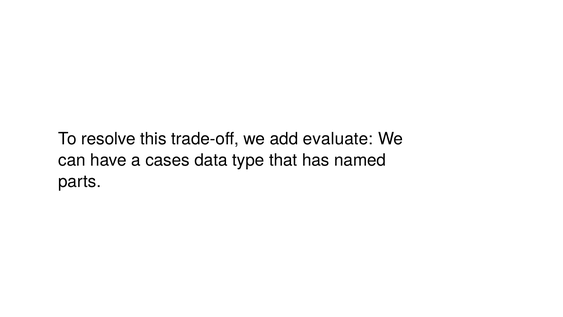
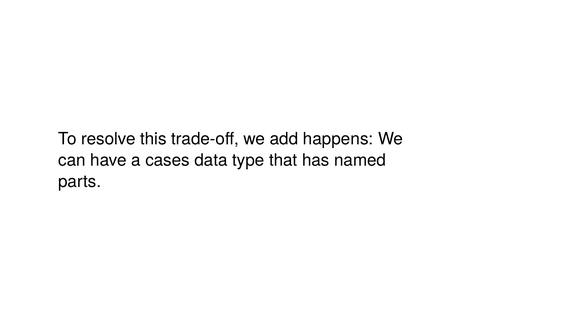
evaluate: evaluate -> happens
